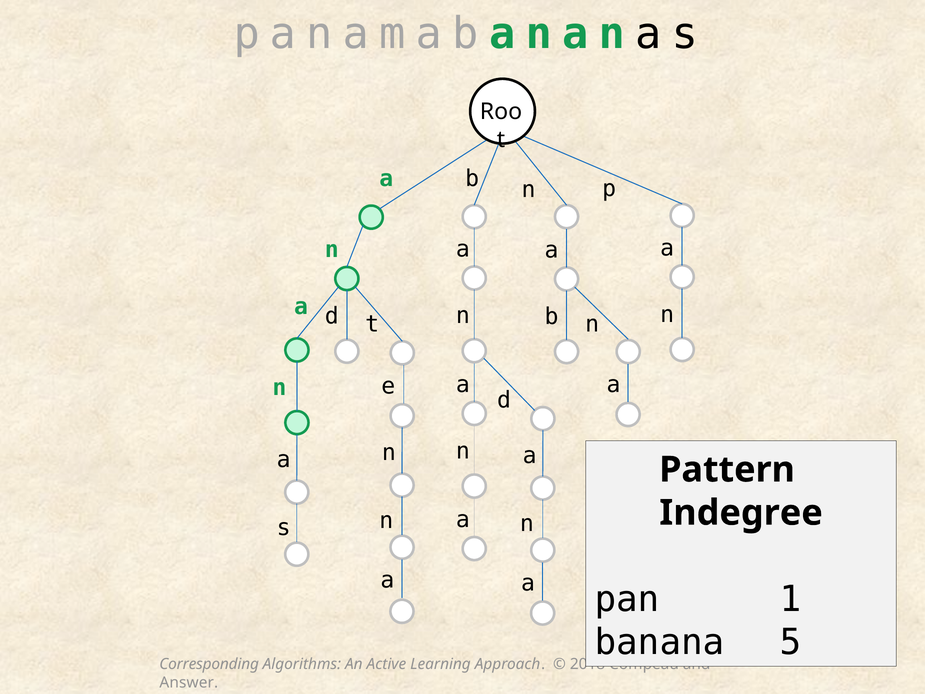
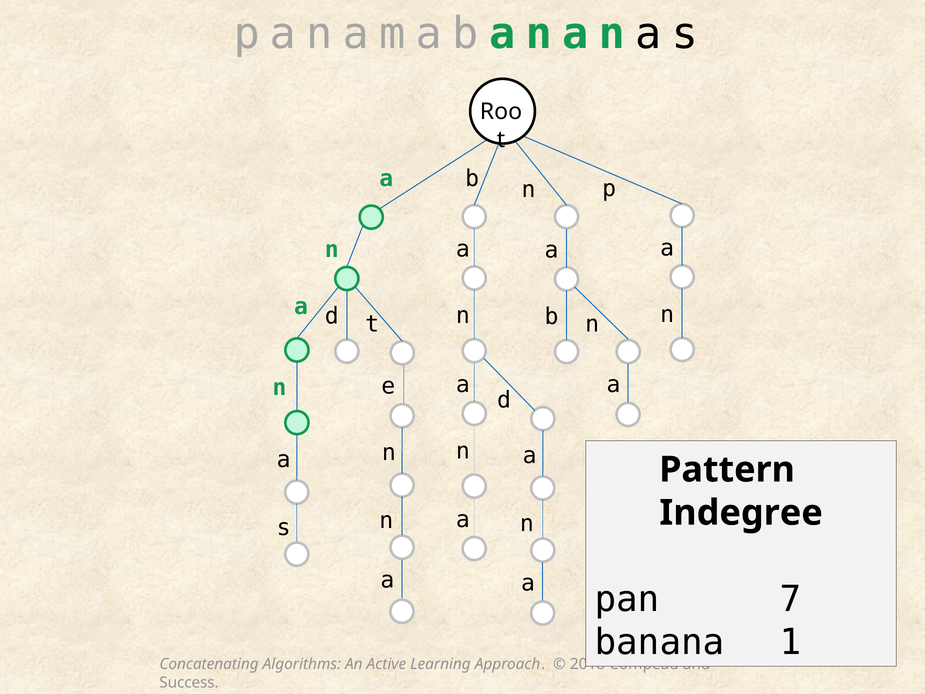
1: 1 -> 7
5: 5 -> 1
Corresponding: Corresponding -> Concatenating
Answer: Answer -> Success
